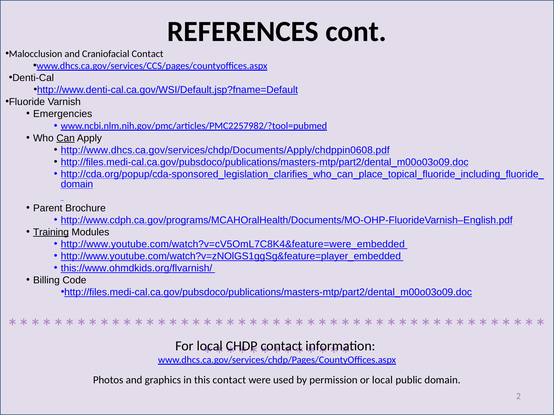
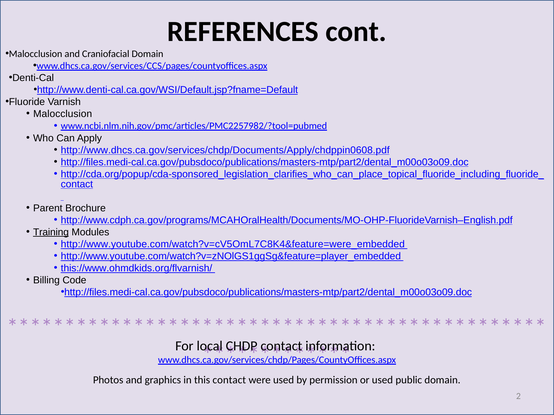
Craniofacial Contact: Contact -> Domain
Emergencies at (63, 114): Emergencies -> Malocclusion
Can underline: present -> none
domain at (77, 184): domain -> contact
or local: local -> used
